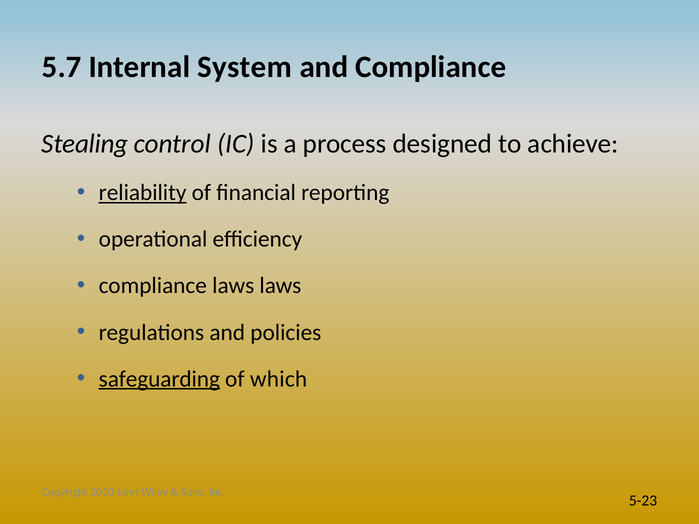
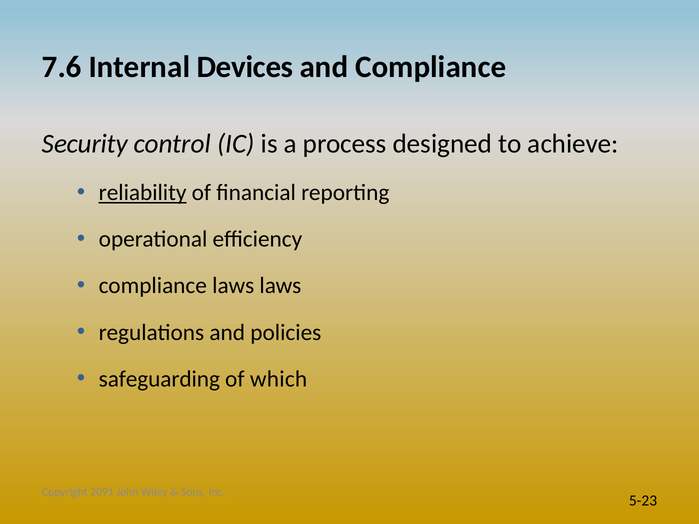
5.7: 5.7 -> 7.6
System: System -> Devices
Stealing: Stealing -> Security
safeguarding underline: present -> none
2010: 2010 -> 2091
